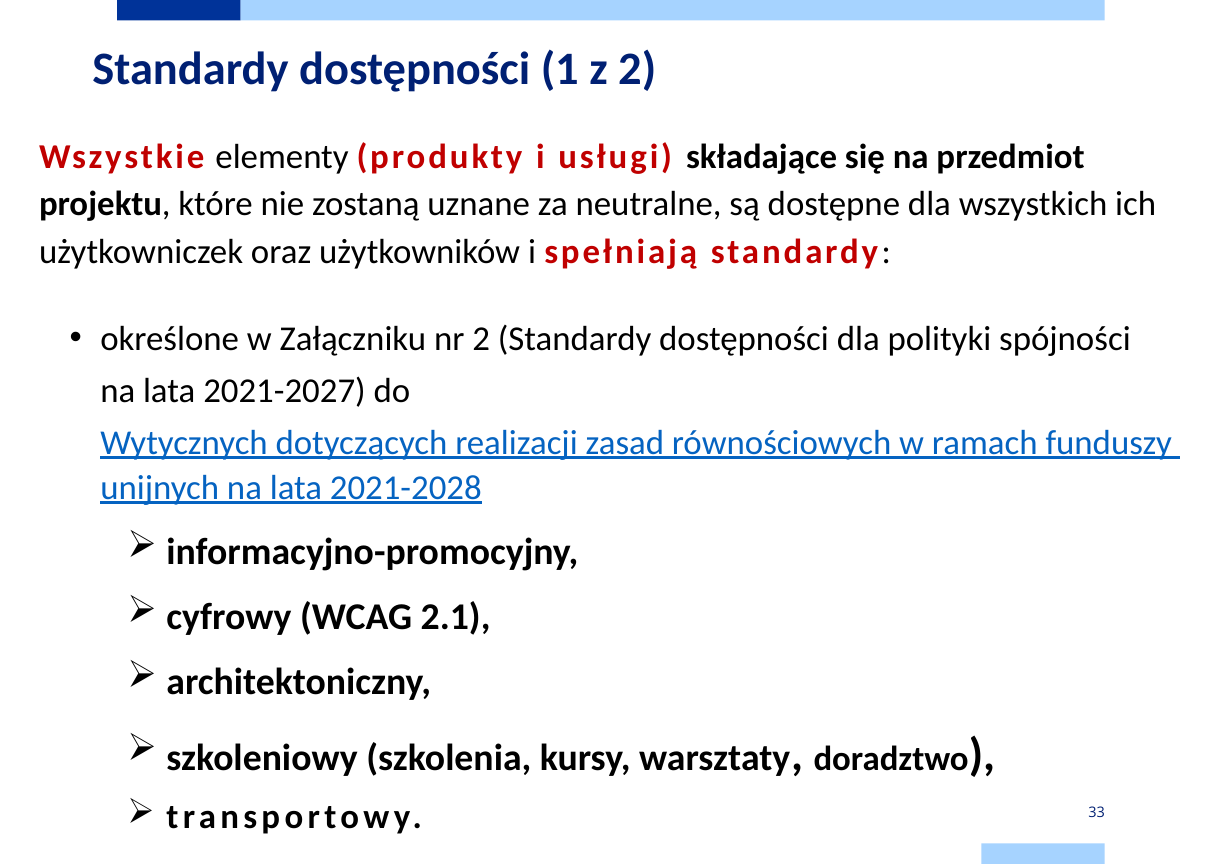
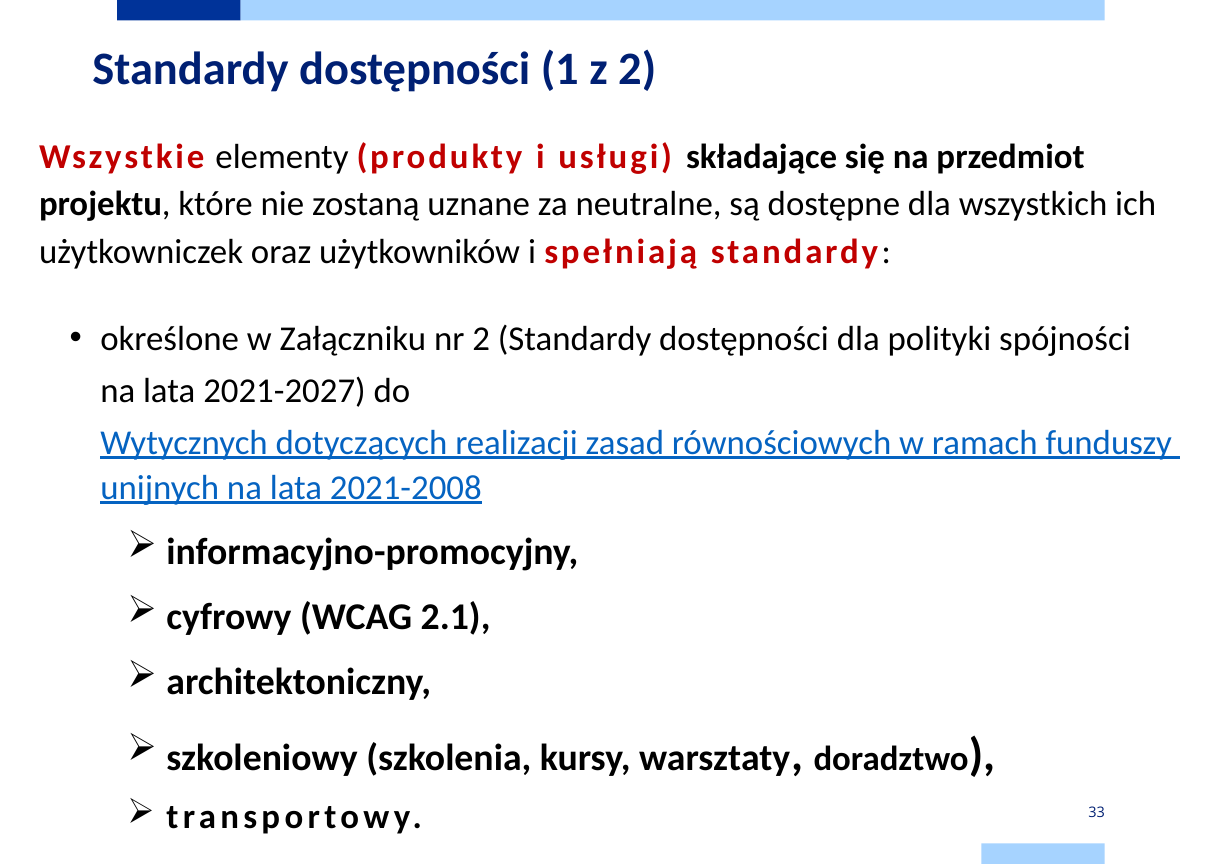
2021-2028: 2021-2028 -> 2021-2008
